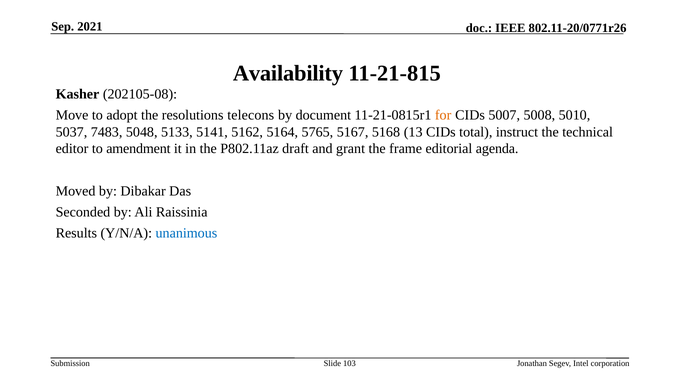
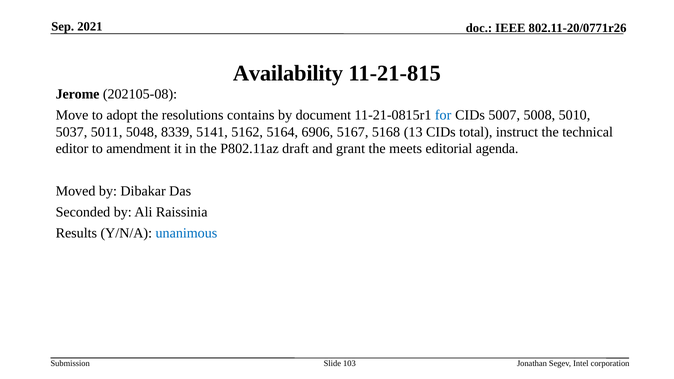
Kasher: Kasher -> Jerome
telecons: telecons -> contains
for colour: orange -> blue
7483: 7483 -> 5011
5133: 5133 -> 8339
5765: 5765 -> 6906
frame: frame -> meets
